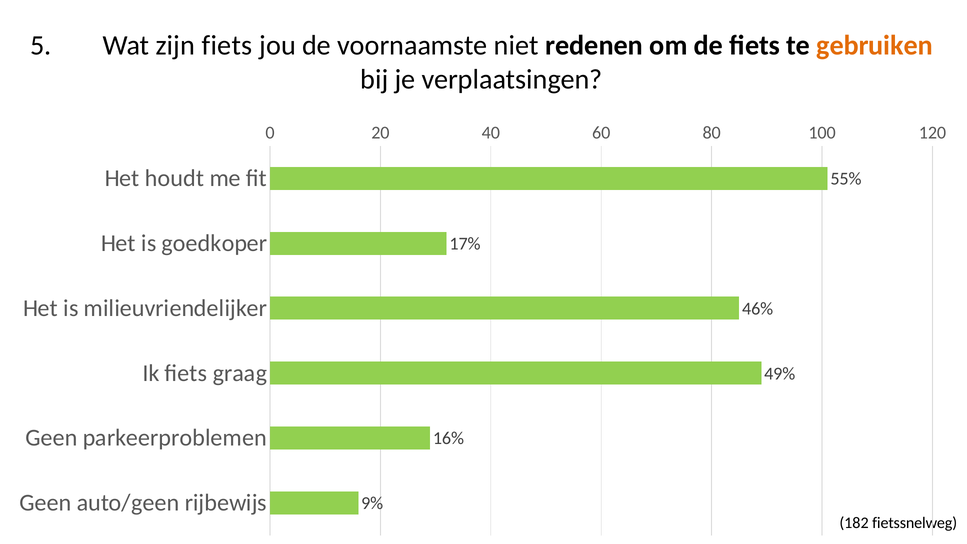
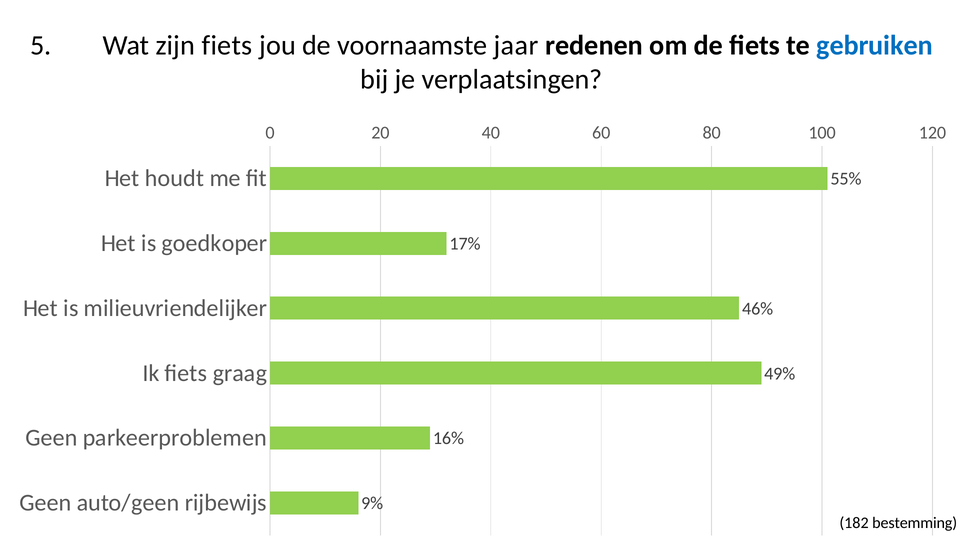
niet: niet -> jaar
gebruiken colour: orange -> blue
fietssnelweg: fietssnelweg -> bestemming
